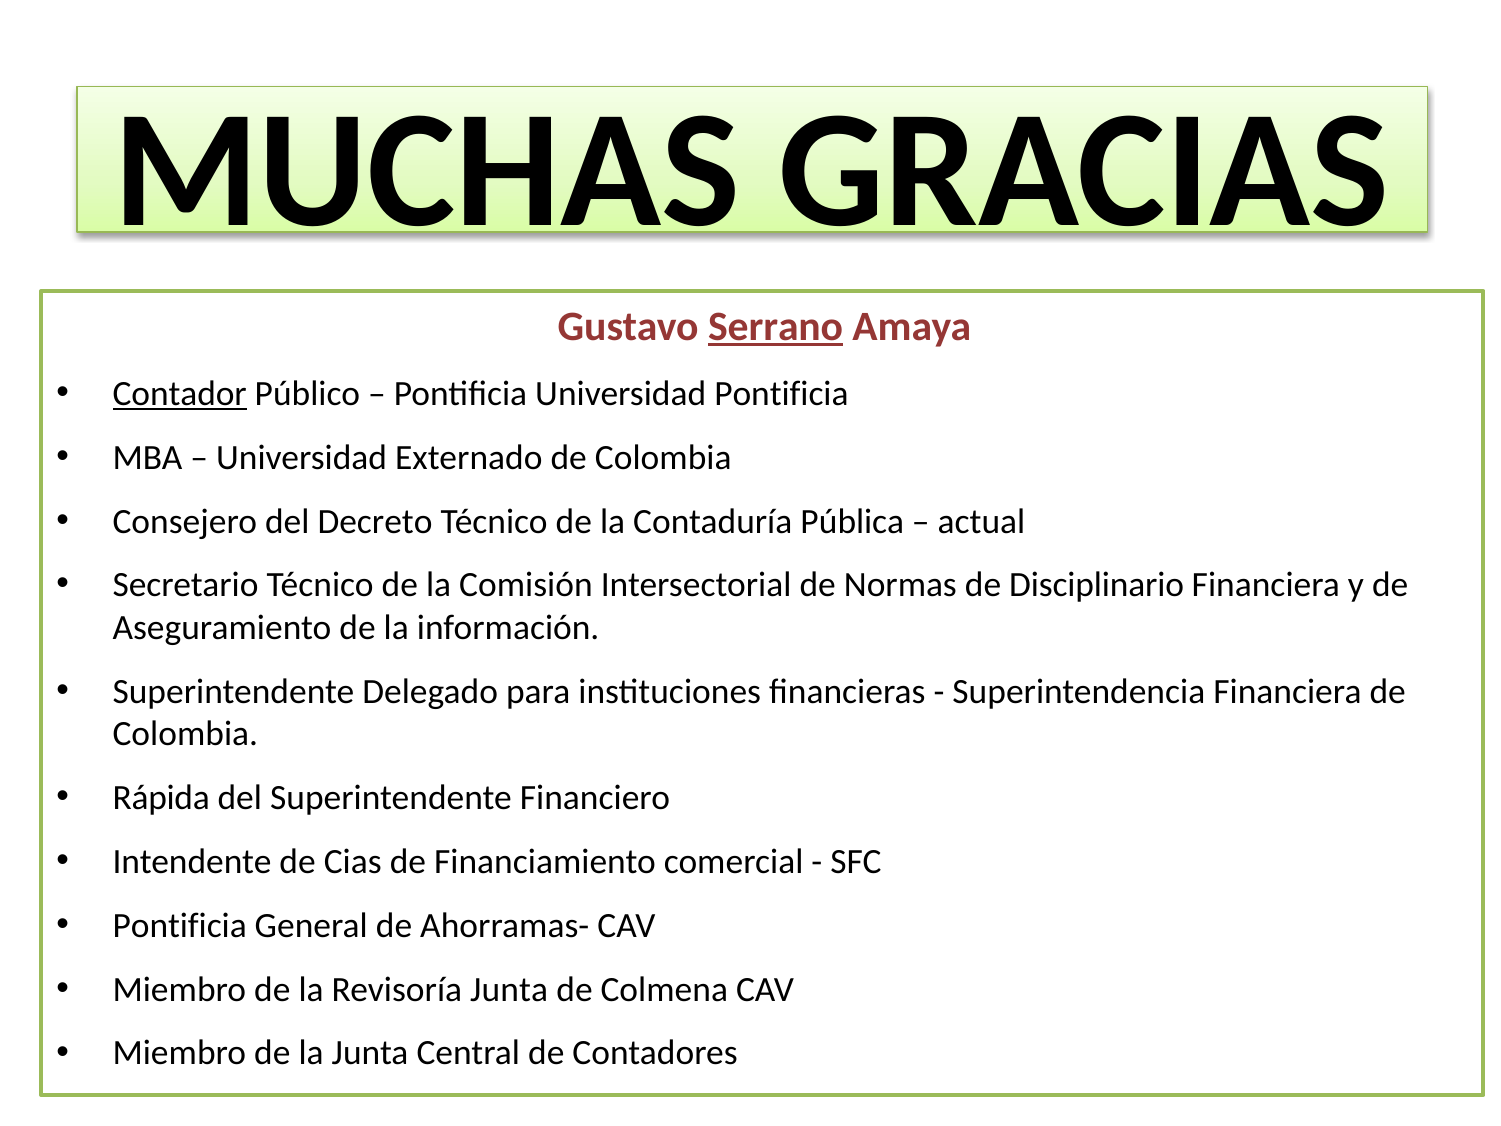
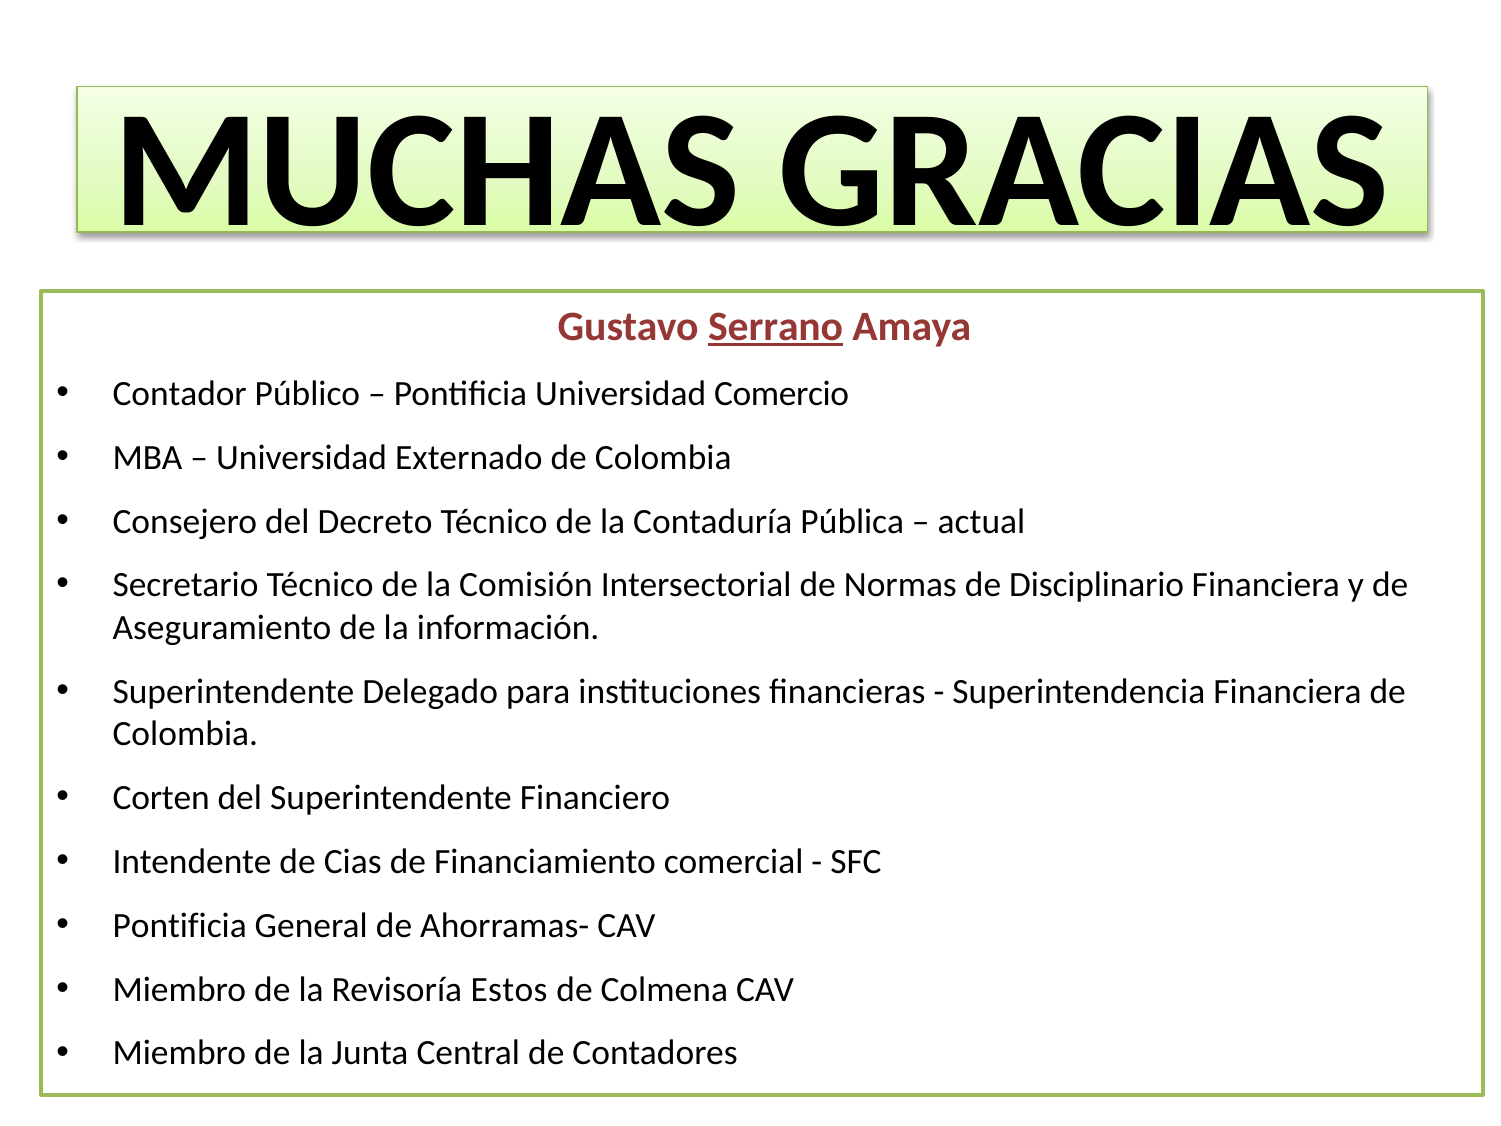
Contador underline: present -> none
Universidad Pontificia: Pontificia -> Comercio
Rápida: Rápida -> Corten
Revisoría Junta: Junta -> Estos
